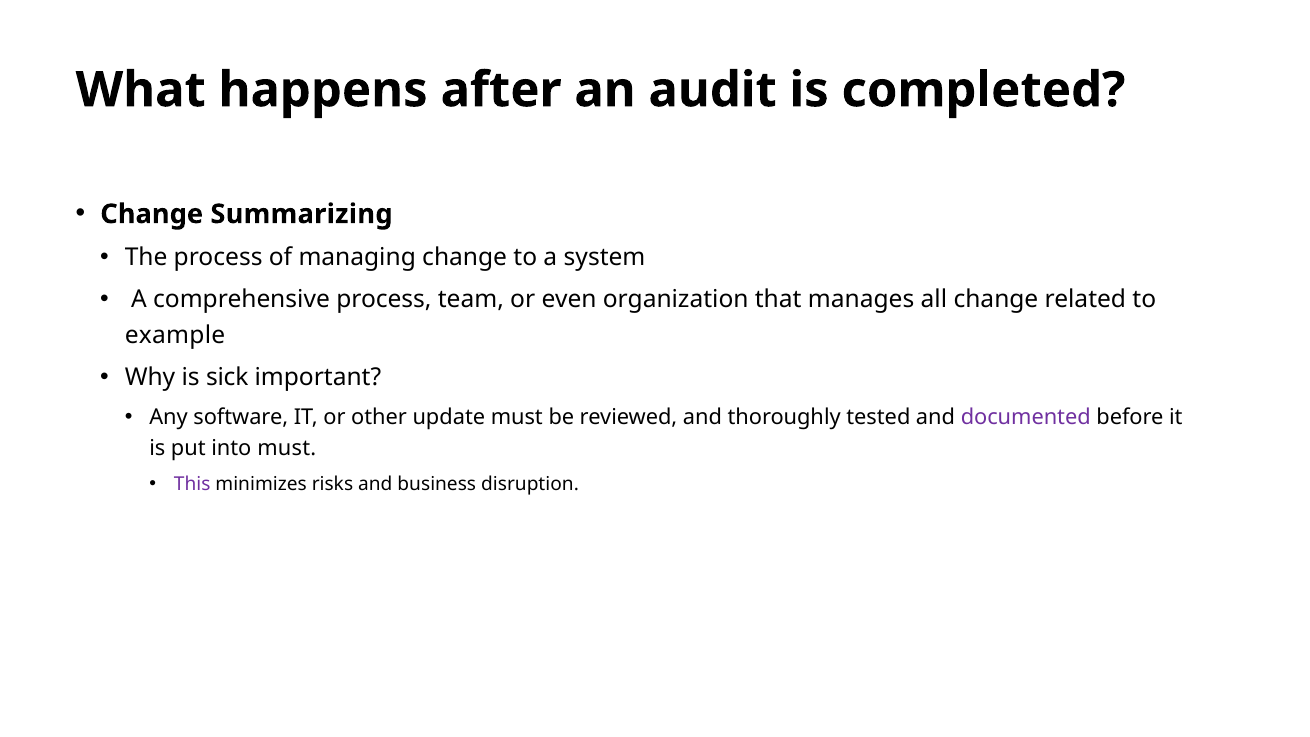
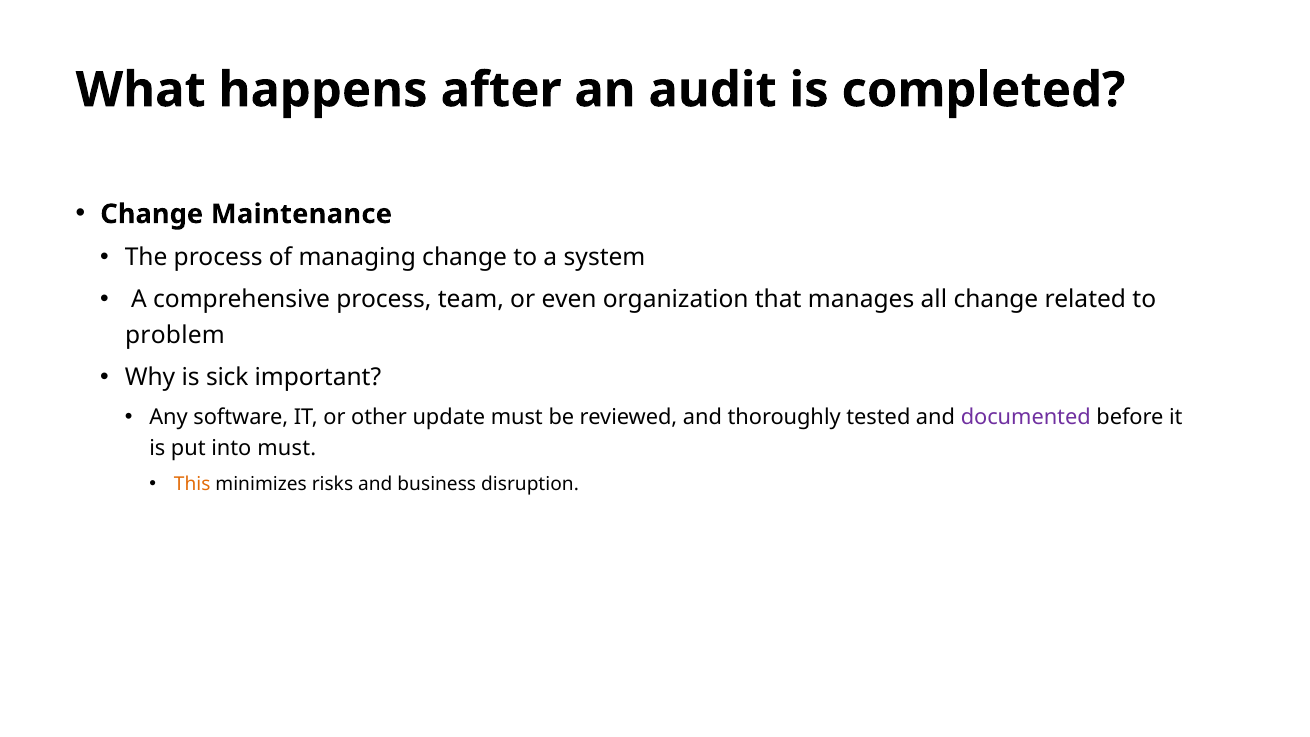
Summarizing: Summarizing -> Maintenance
example: example -> problem
This colour: purple -> orange
